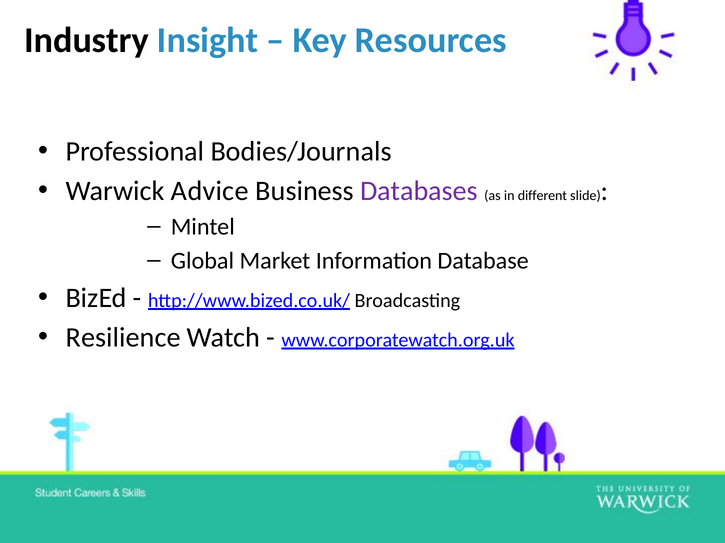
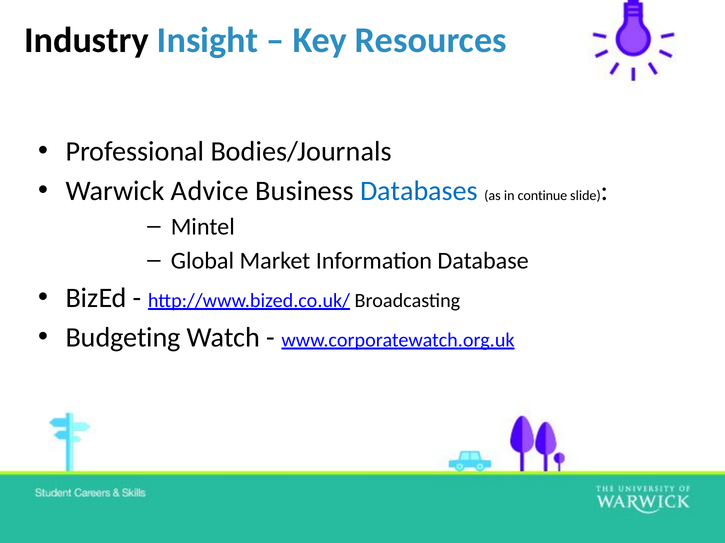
Databases colour: purple -> blue
different: different -> continue
Resilience: Resilience -> Budgeting
